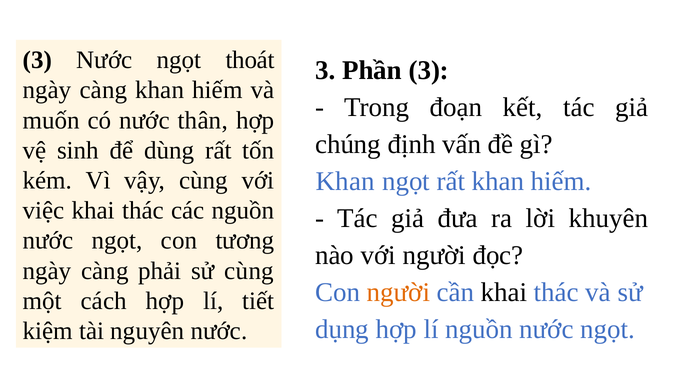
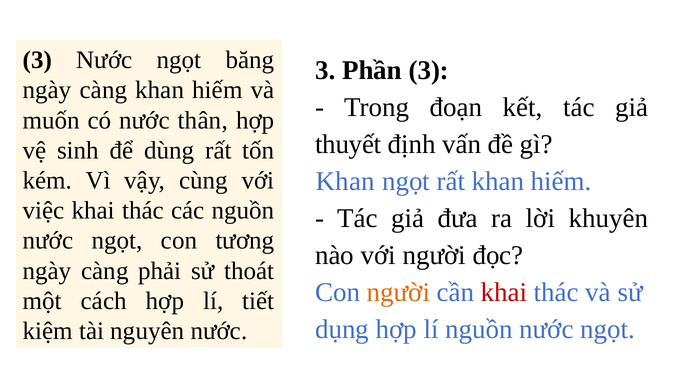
thoát: thoát -> băng
chúng: chúng -> thuyết
sử cùng: cùng -> thoát
khai at (504, 292) colour: black -> red
